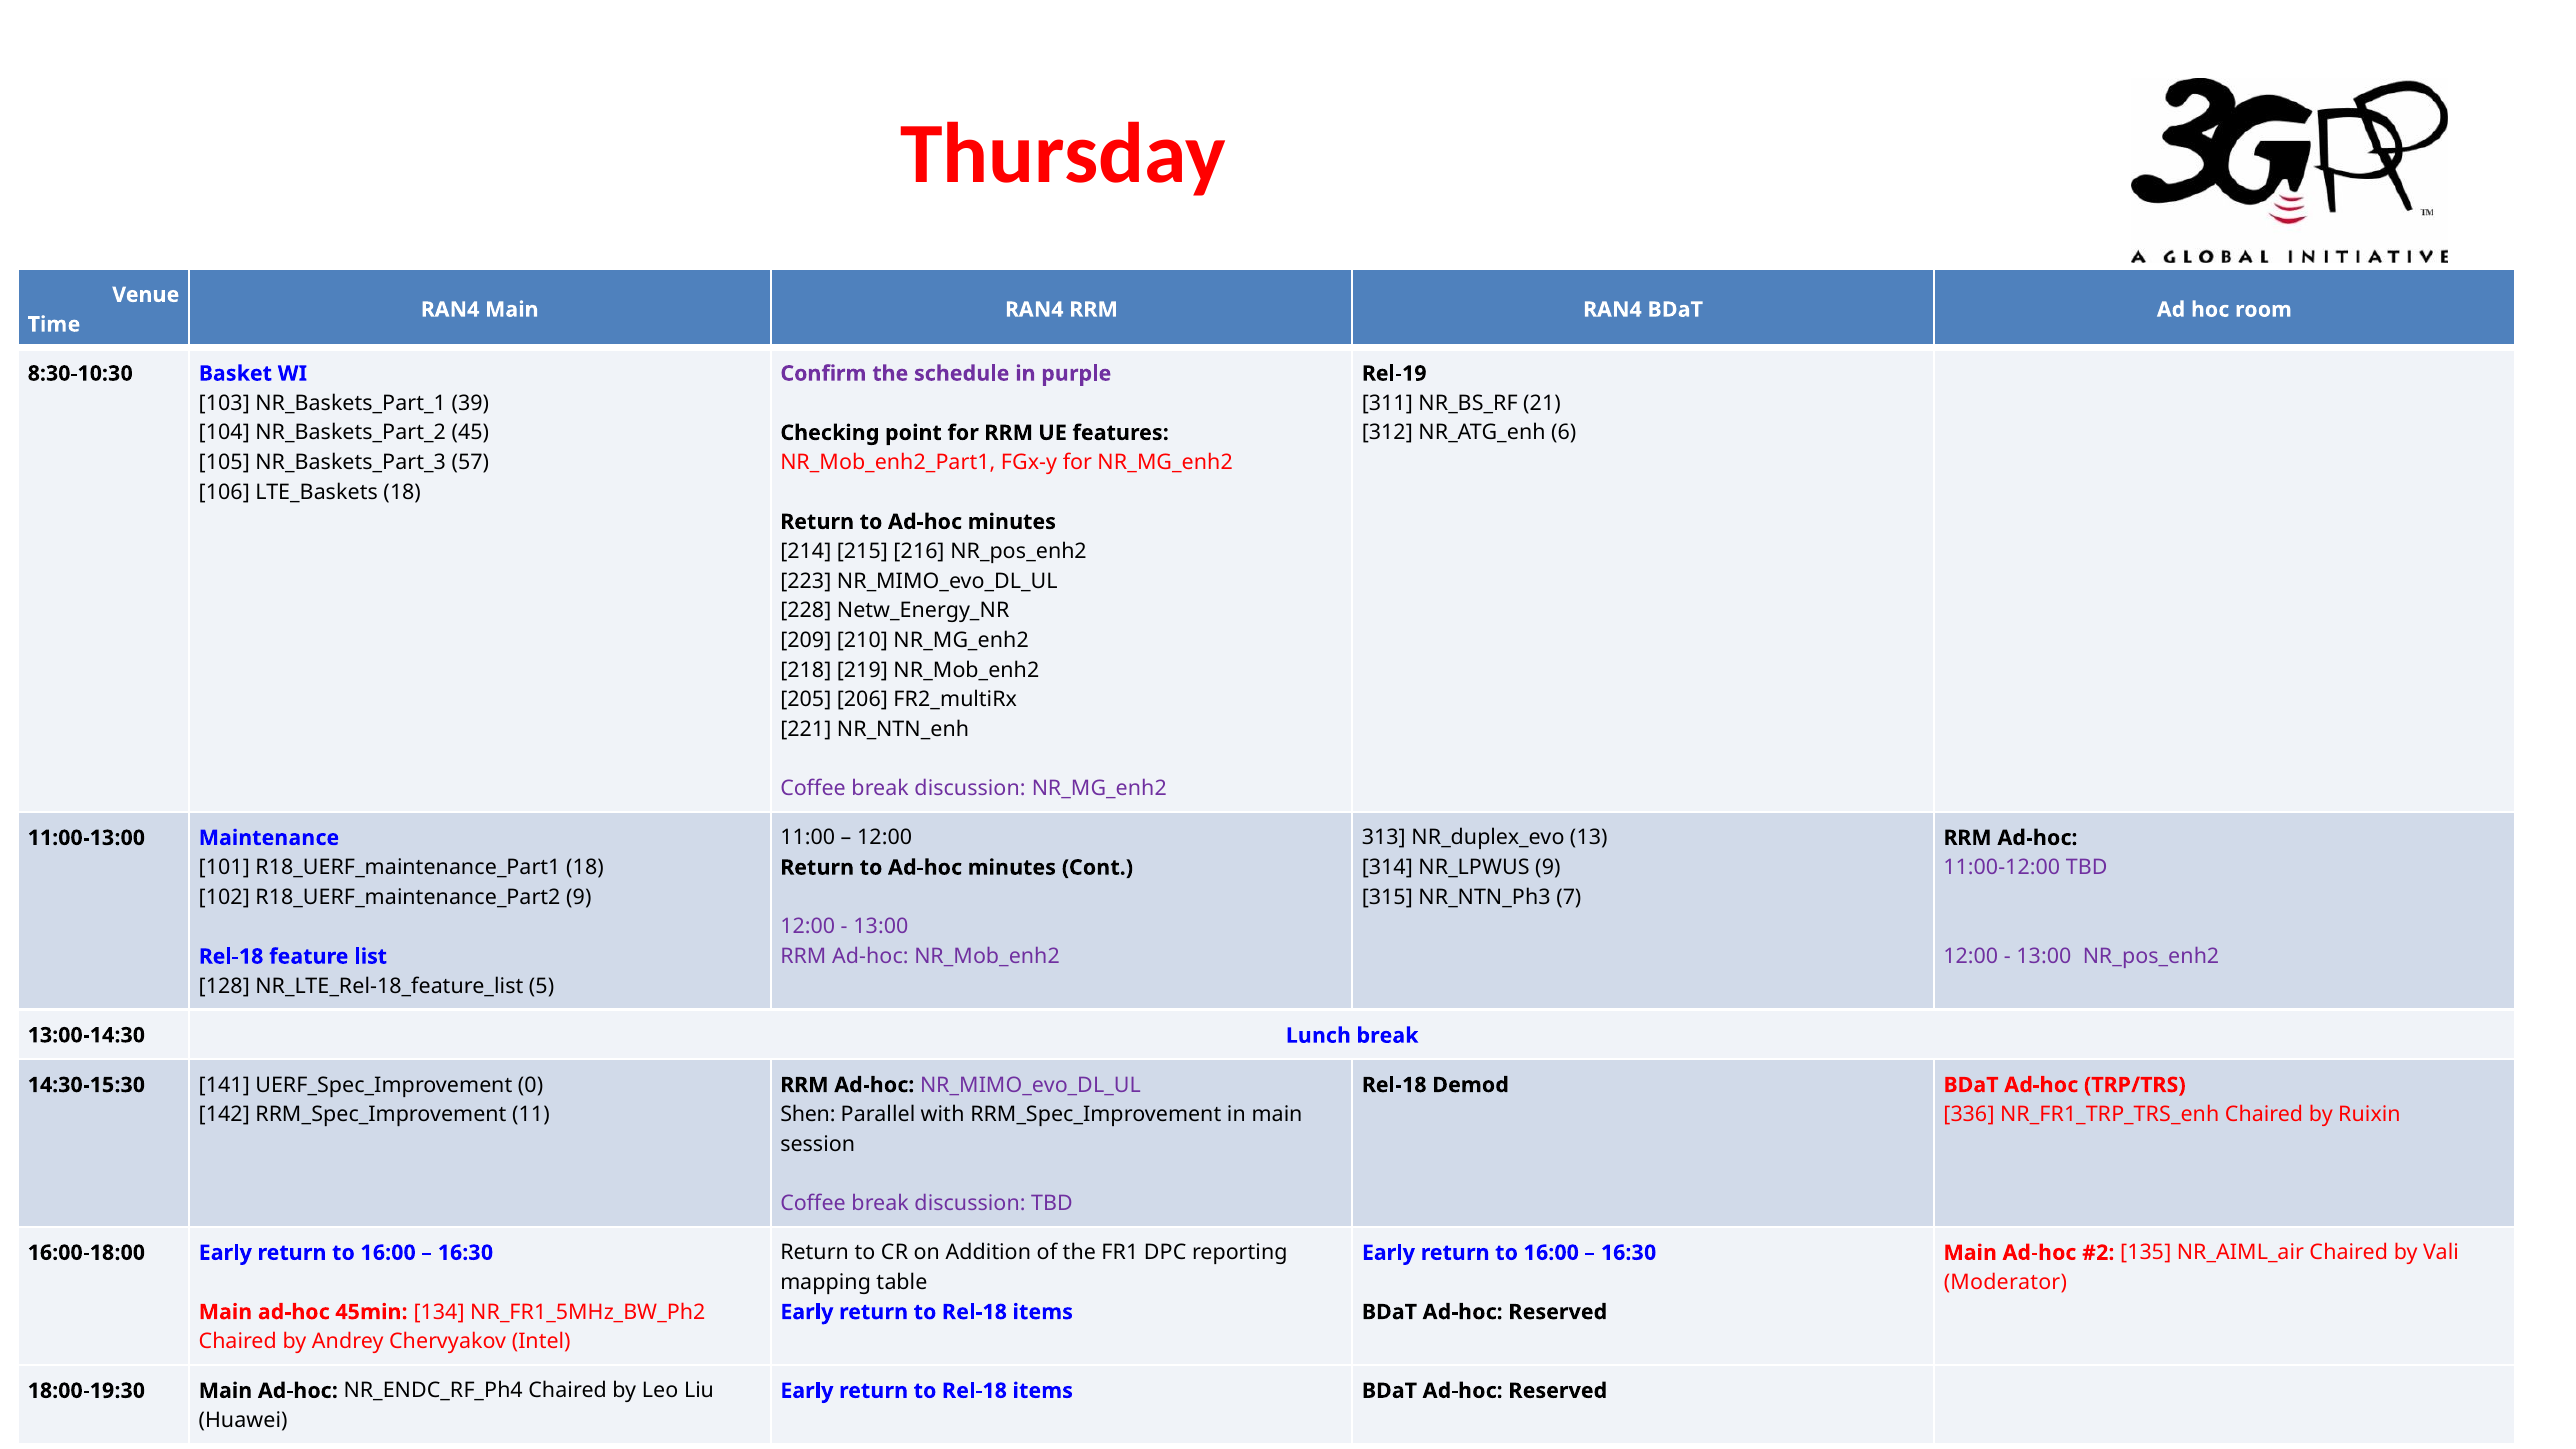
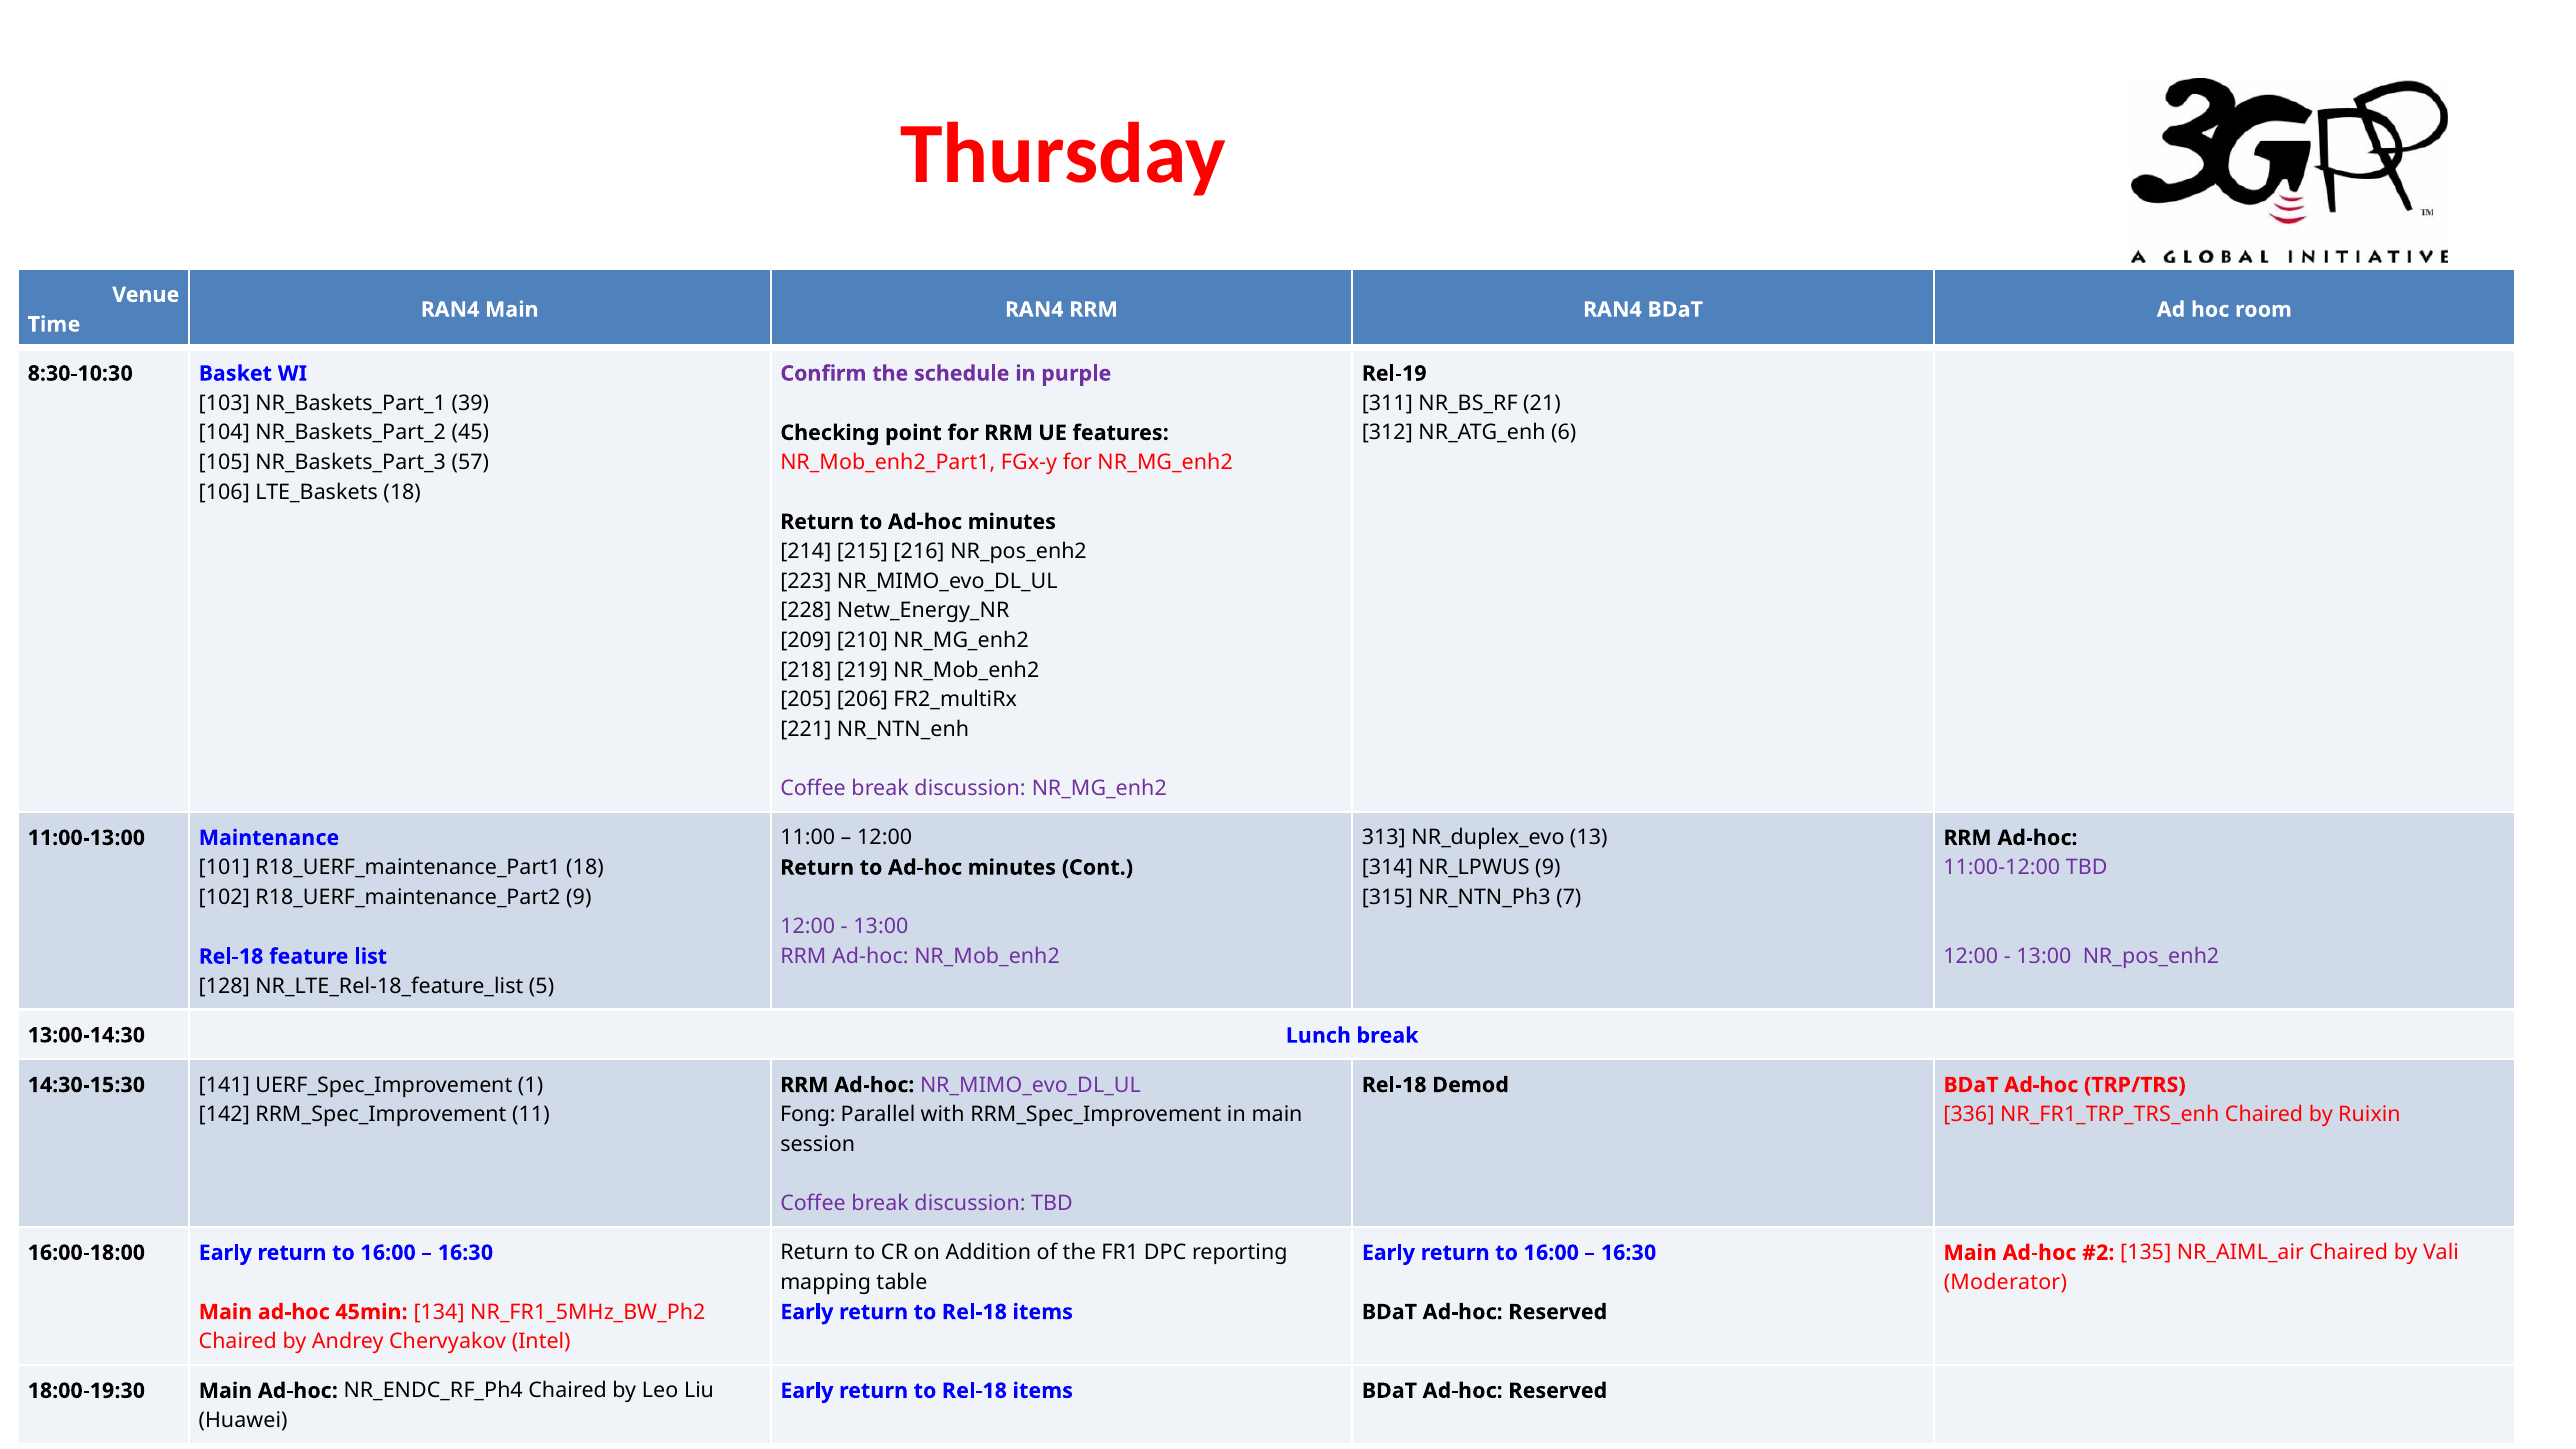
0: 0 -> 1
Shen: Shen -> Fong
